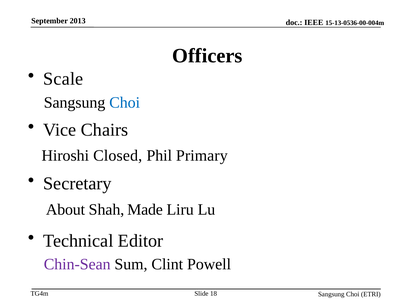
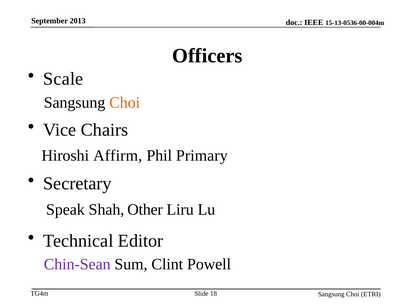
Choi at (125, 102) colour: blue -> orange
Closed: Closed -> Affirm
About: About -> Speak
Made: Made -> Other
